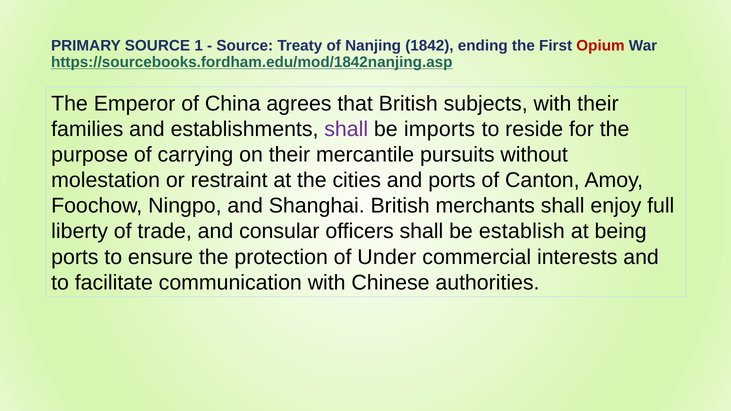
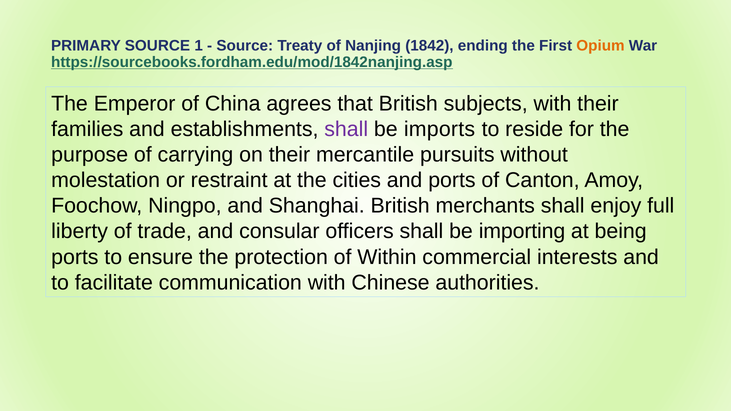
Opium colour: red -> orange
establish: establish -> importing
Under: Under -> Within
